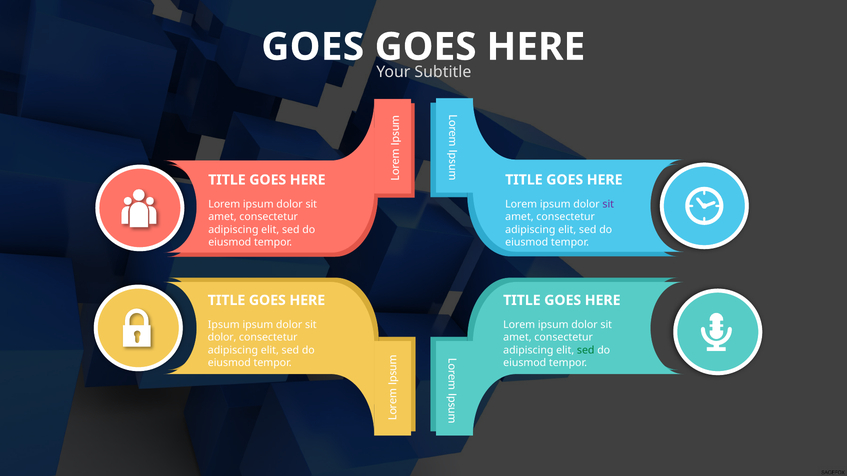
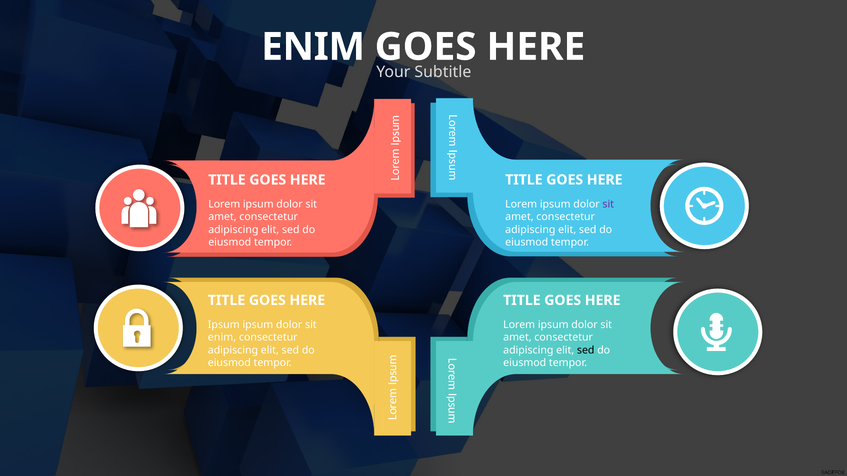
GOES at (313, 47): GOES -> ENIM
dolor at (222, 338): dolor -> enim
sed at (586, 350) colour: green -> black
